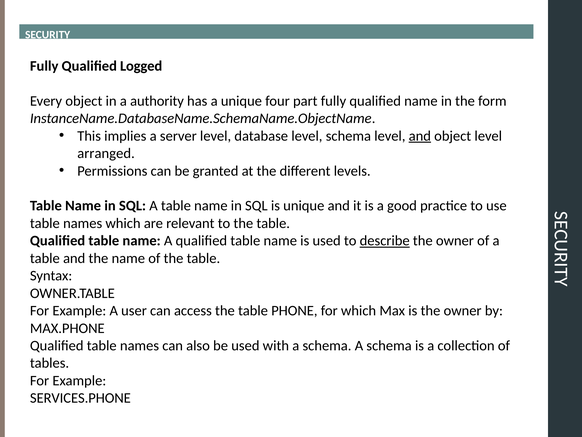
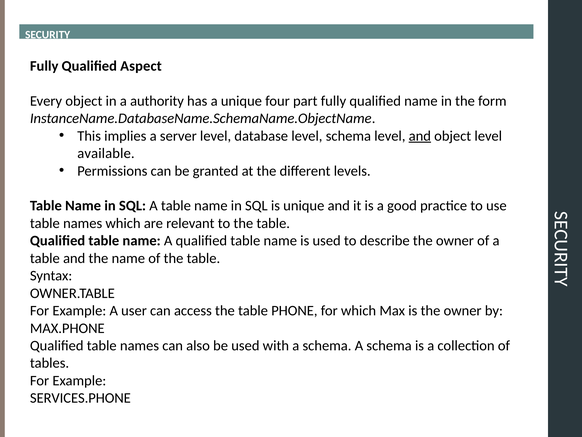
Logged: Logged -> Aspect
arranged: arranged -> available
describe underline: present -> none
